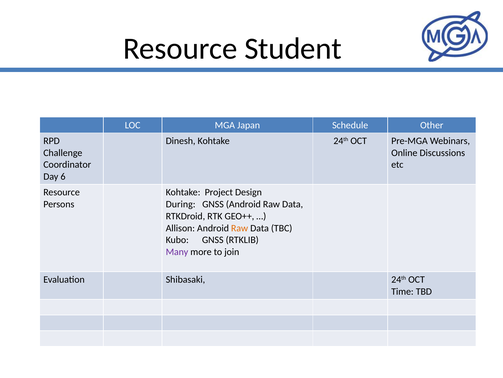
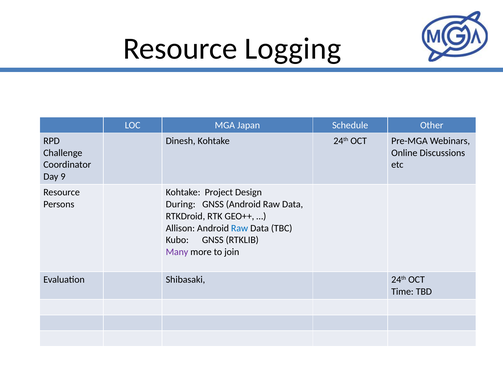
Student: Student -> Logging
6: 6 -> 9
Raw at (240, 228) colour: orange -> blue
